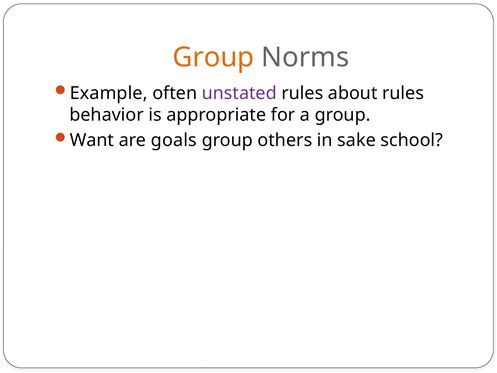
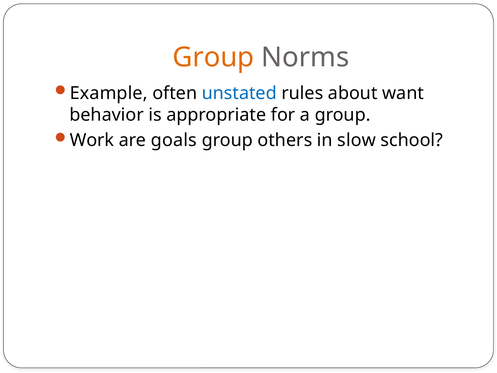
unstated colour: purple -> blue
about rules: rules -> want
Want: Want -> Work
sake: sake -> slow
